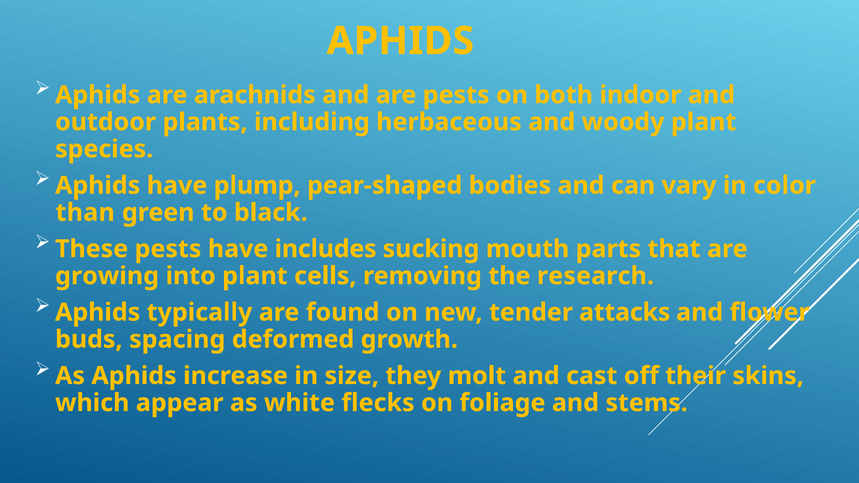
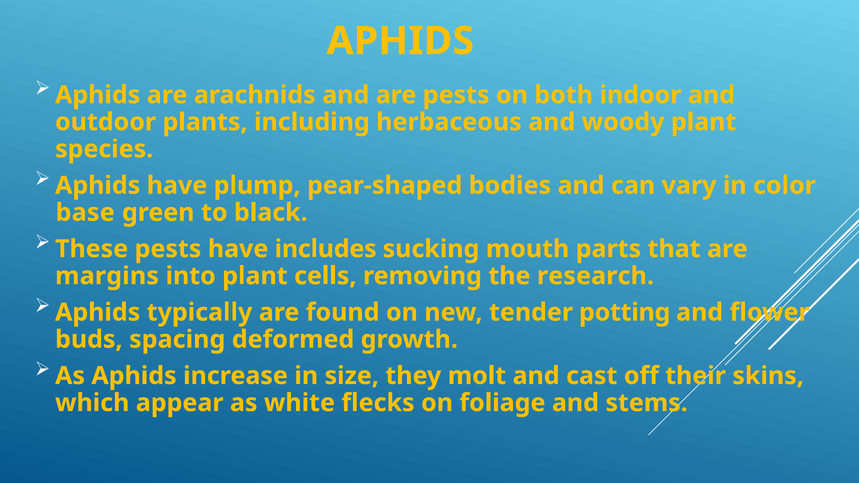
than: than -> base
growing: growing -> margins
attacks: attacks -> potting
